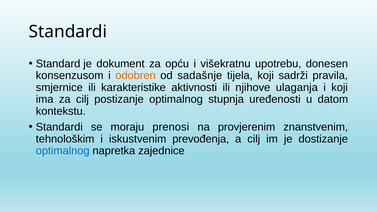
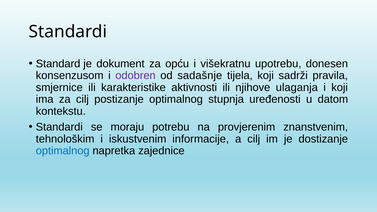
odobren colour: orange -> purple
prenosi: prenosi -> potrebu
prevođenja: prevođenja -> informacije
